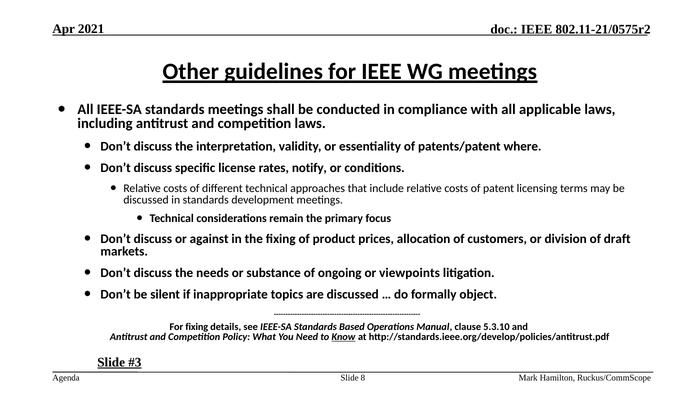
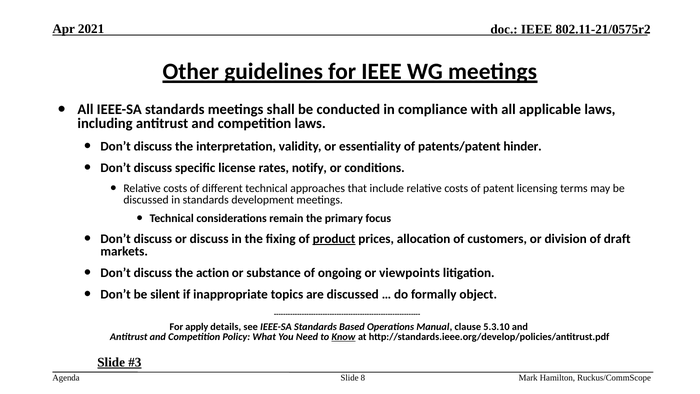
where: where -> hinder
or against: against -> discuss
product underline: none -> present
needs: needs -> action
For fixing: fixing -> apply
